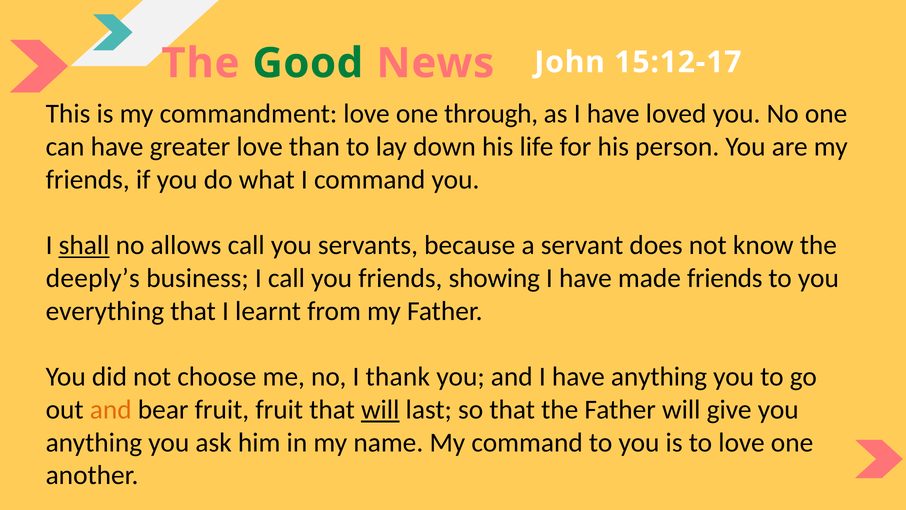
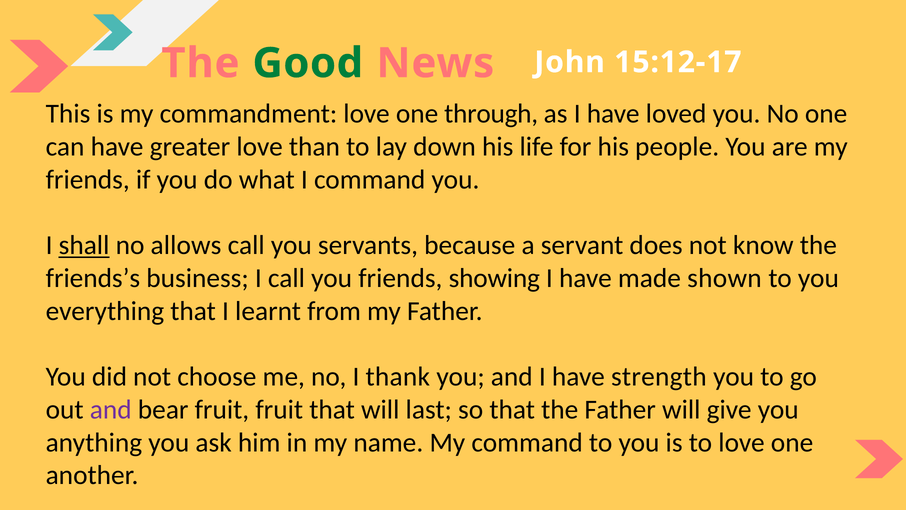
person: person -> people
deeply’s: deeply’s -> friends’s
made friends: friends -> shown
have anything: anything -> strength
and at (111, 409) colour: orange -> purple
will at (380, 409) underline: present -> none
